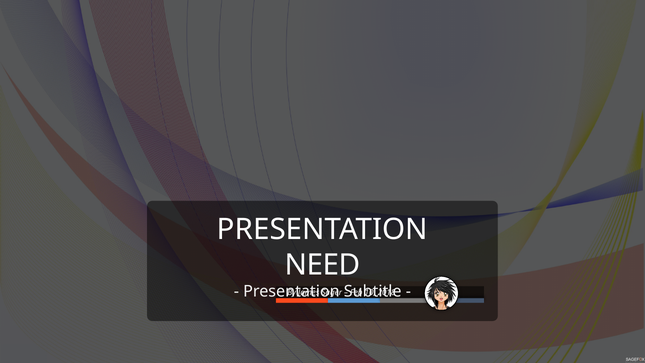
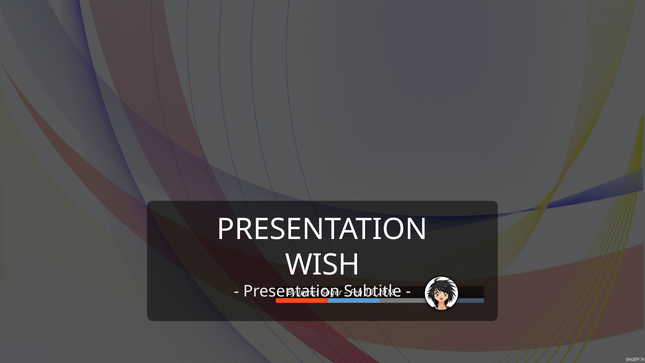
NEED: NEED -> WISH
